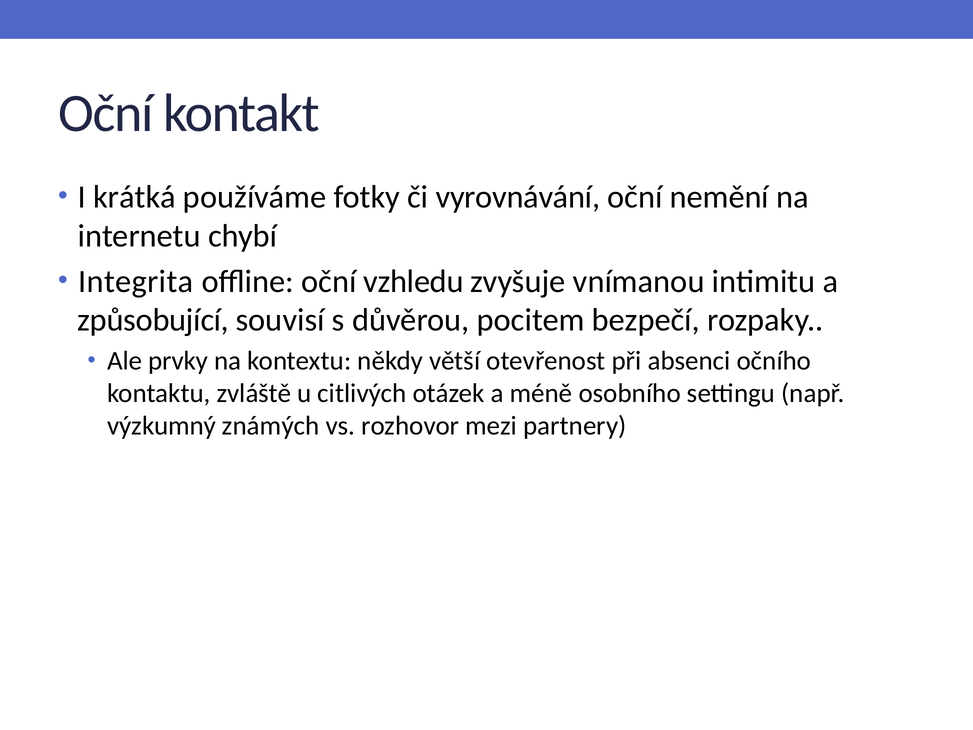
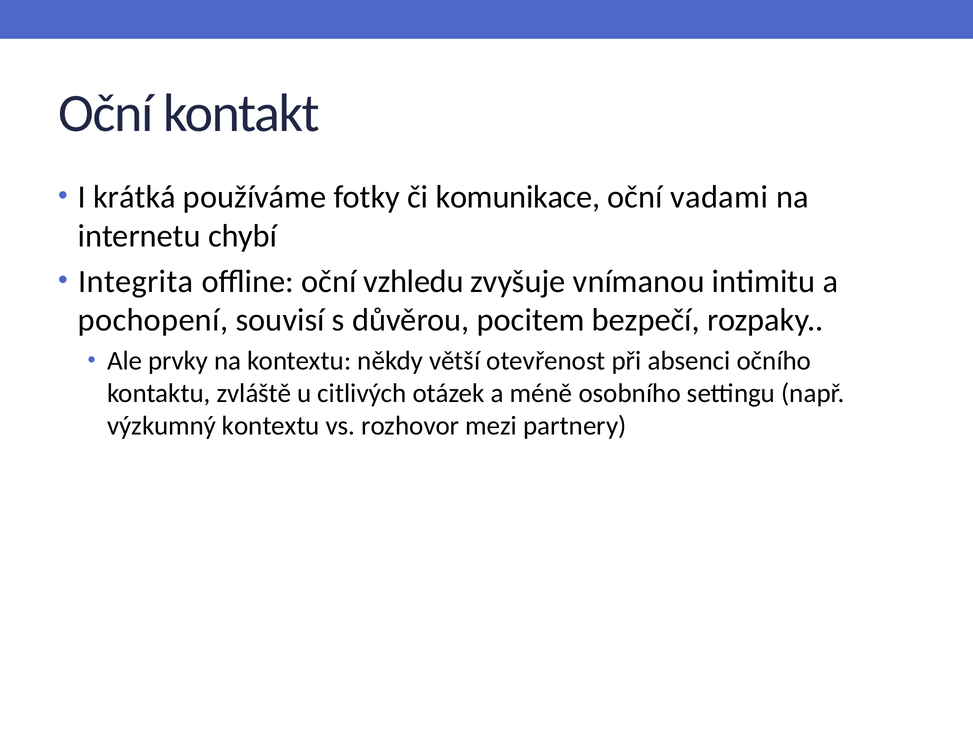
vyrovnávání: vyrovnávání -> komunikace
nemění: nemění -> vadami
způsobující: způsobující -> pochopení
výzkumný známých: známých -> kontextu
